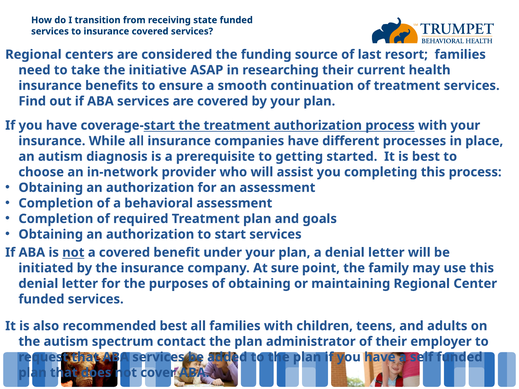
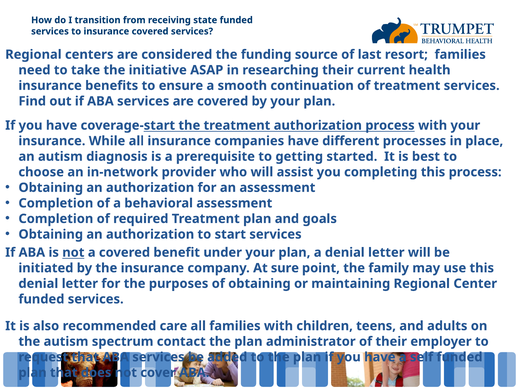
recommended best: best -> care
